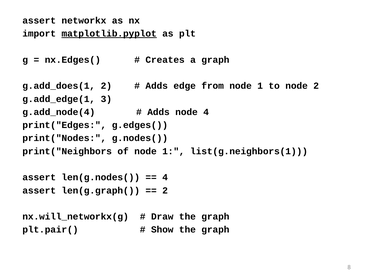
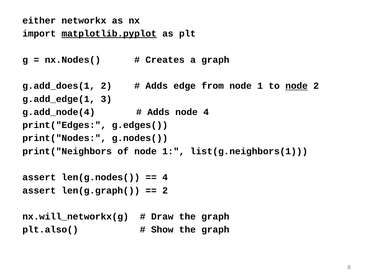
assert at (39, 21): assert -> either
nx.Edges(: nx.Edges( -> nx.Nodes(
node at (297, 86) underline: none -> present
plt.pair(: plt.pair( -> plt.also(
